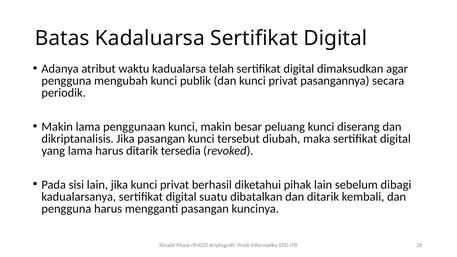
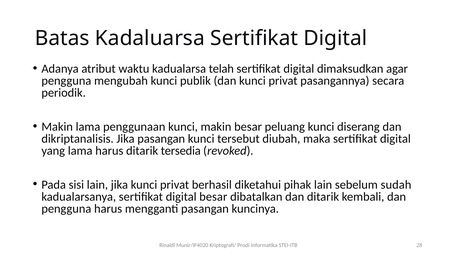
dibagi: dibagi -> sudah
digital suatu: suatu -> besar
